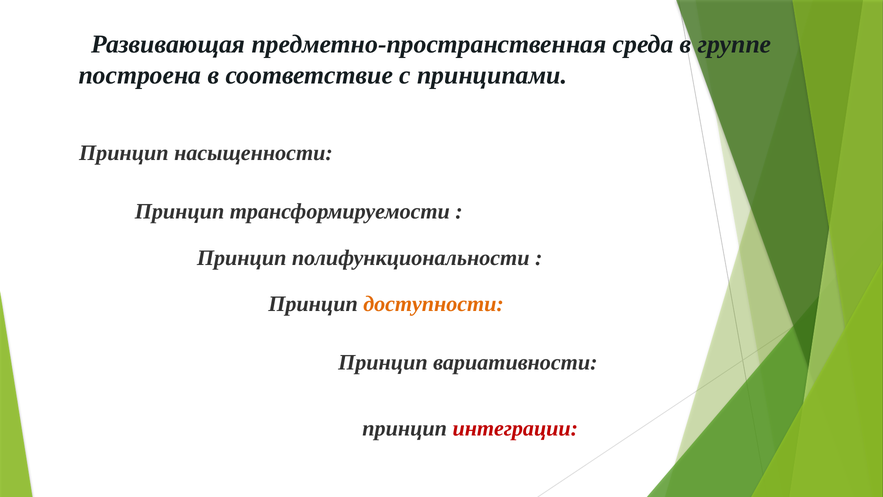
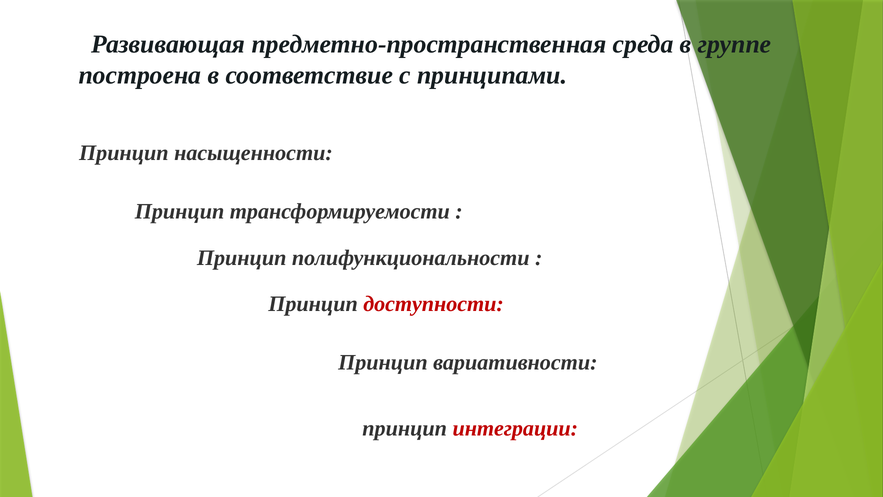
доступности colour: orange -> red
